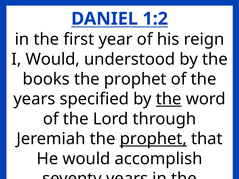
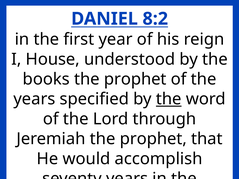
1:2: 1:2 -> 8:2
I Would: Would -> House
prophet at (153, 139) underline: present -> none
